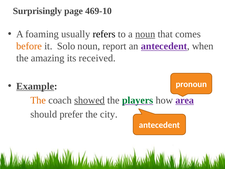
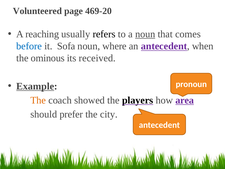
Surprisingly: Surprisingly -> Volunteered
469-10: 469-10 -> 469-20
foaming: foaming -> reaching
before colour: orange -> blue
Solo: Solo -> Sofa
report: report -> where
amazing: amazing -> ominous
showed underline: present -> none
players colour: green -> black
